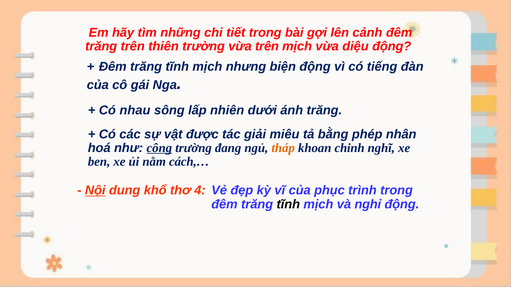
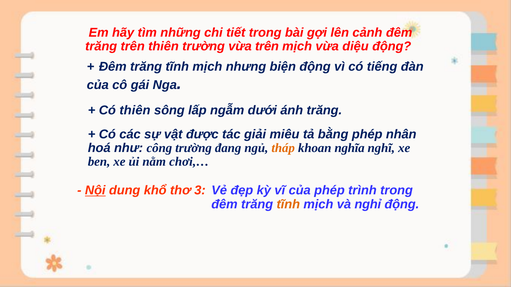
Có nhau: nhau -> thiên
nhiên: nhiên -> ngẫm
công underline: present -> none
chinh: chinh -> nghĩa
cách,…: cách,… -> chơi,…
4: 4 -> 3
của phục: phục -> phép
tĩnh at (288, 205) colour: black -> orange
